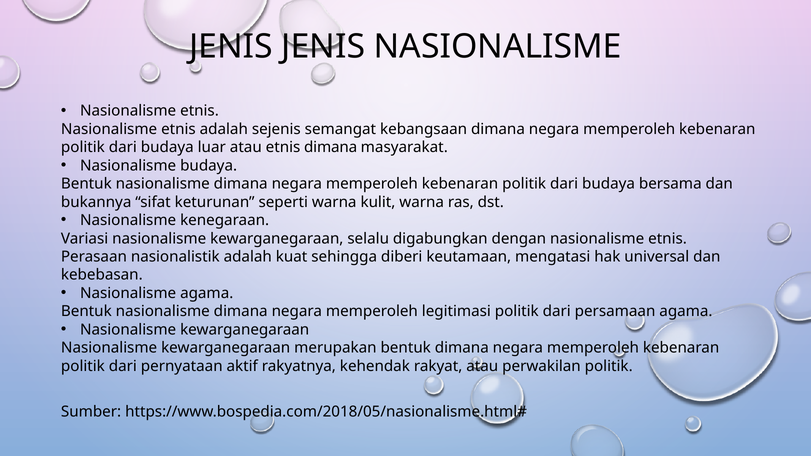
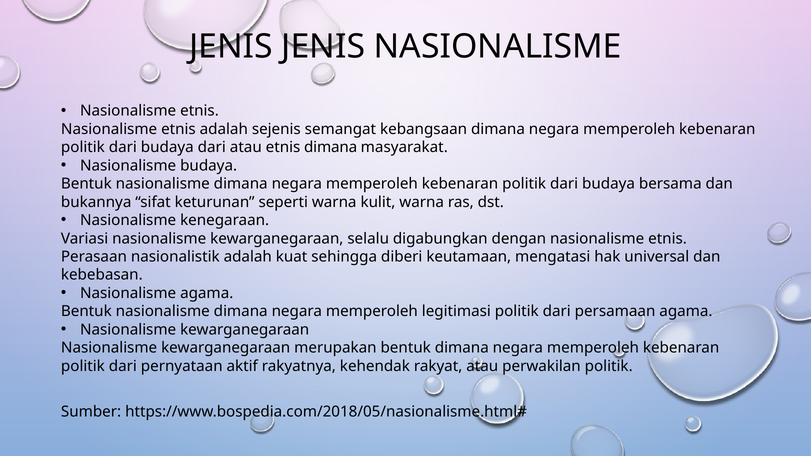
budaya luar: luar -> dari
